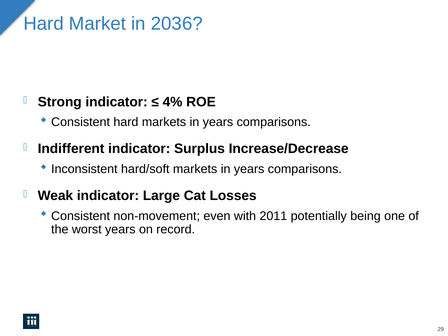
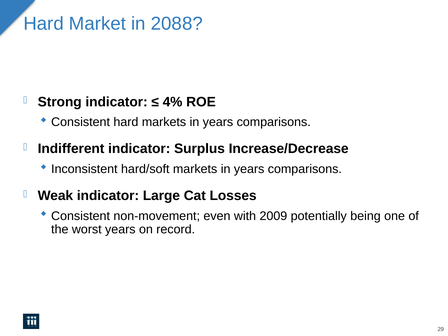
2036: 2036 -> 2088
2011: 2011 -> 2009
